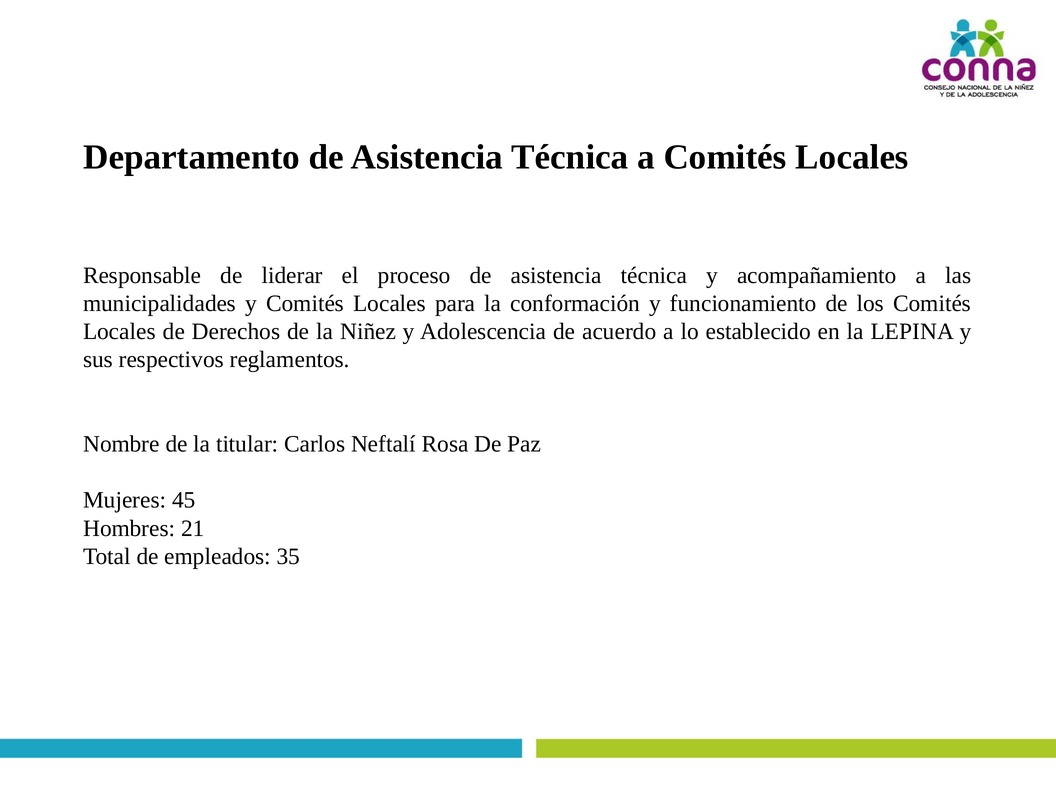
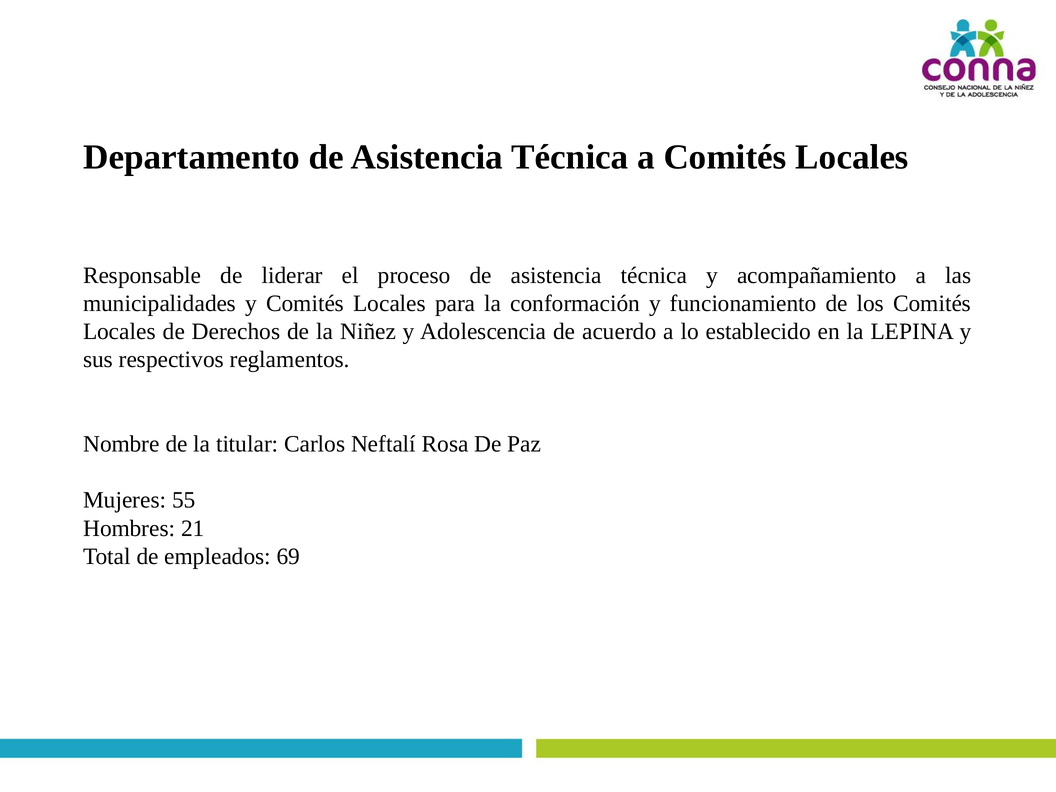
45: 45 -> 55
35: 35 -> 69
